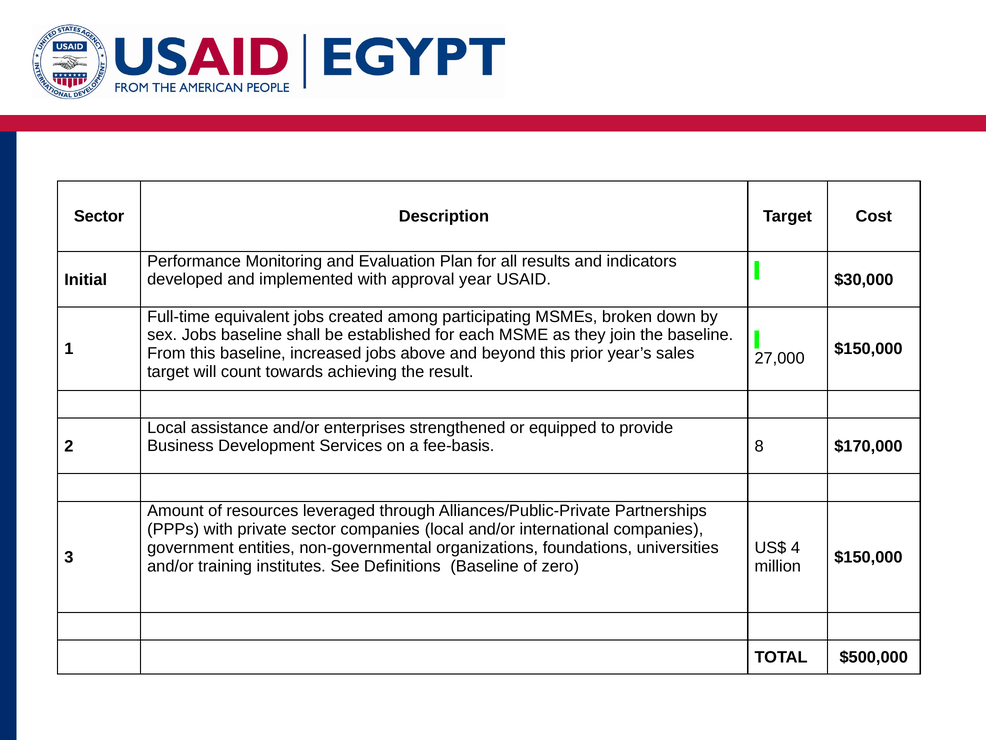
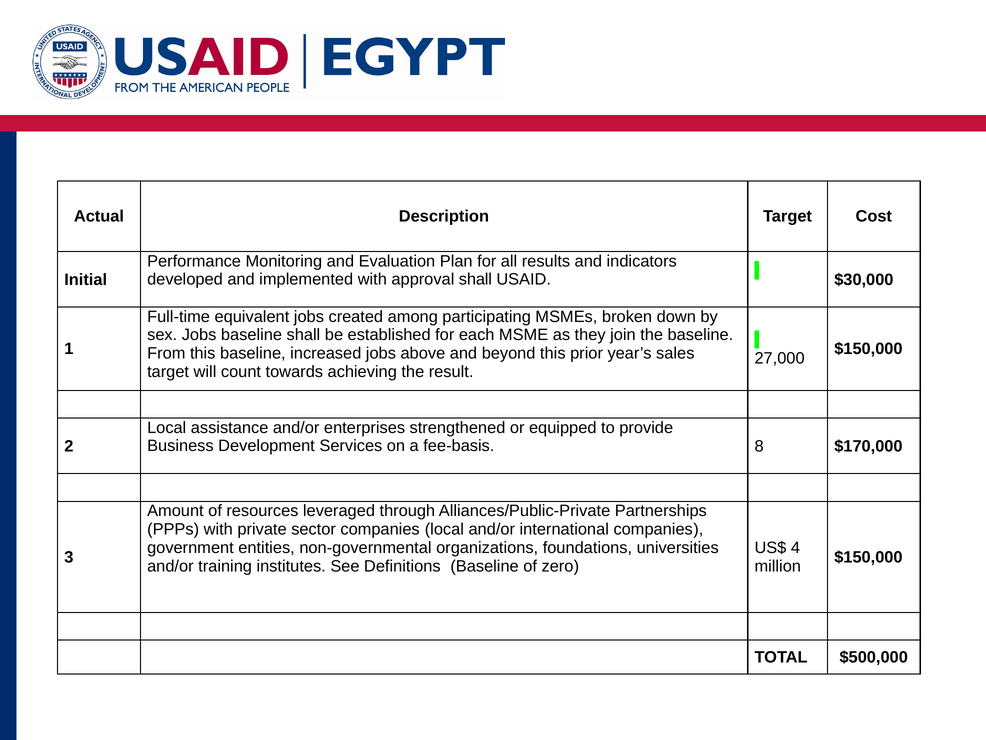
Sector at (99, 216): Sector -> Actual
approval year: year -> shall
